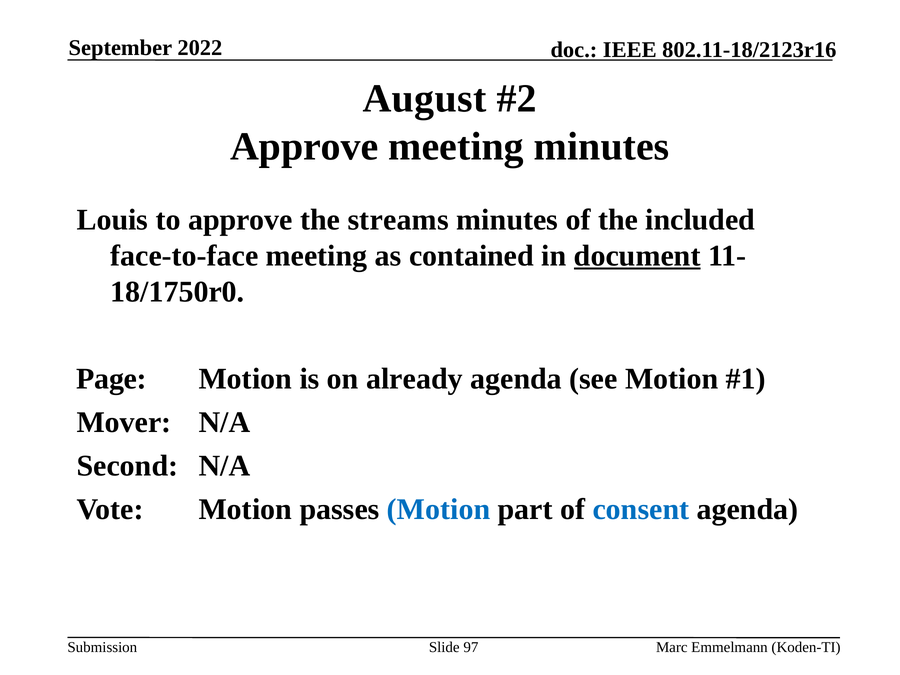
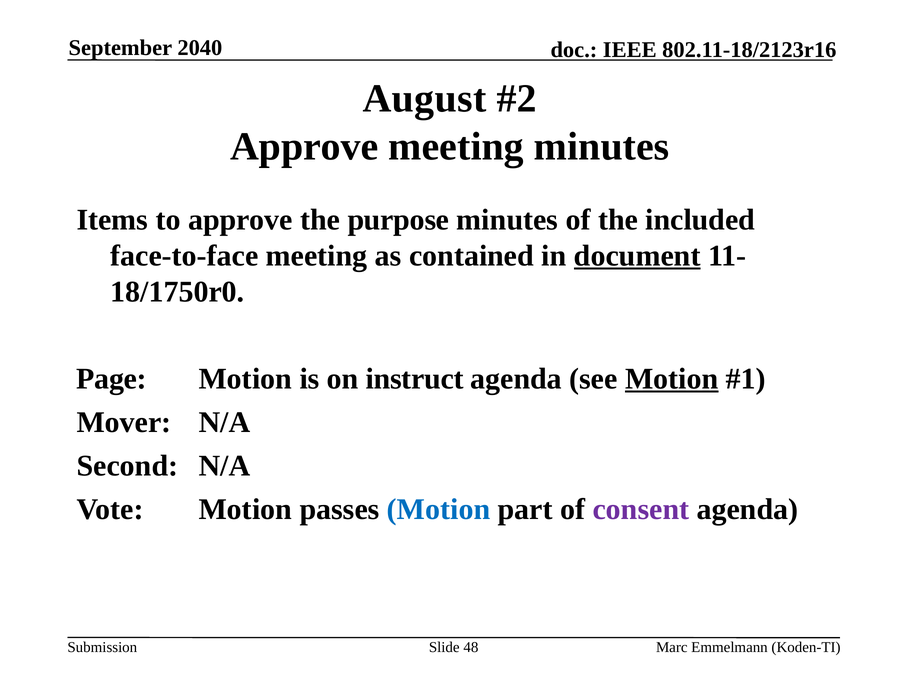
2022: 2022 -> 2040
Louis: Louis -> Items
streams: streams -> purpose
already: already -> instruct
Motion at (672, 379) underline: none -> present
consent colour: blue -> purple
97: 97 -> 48
